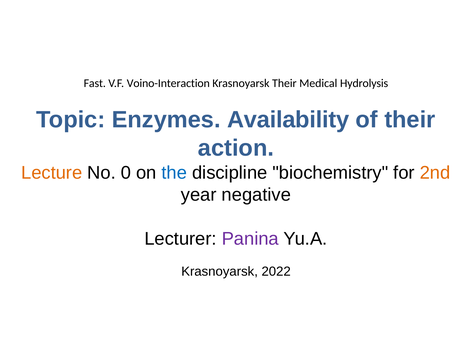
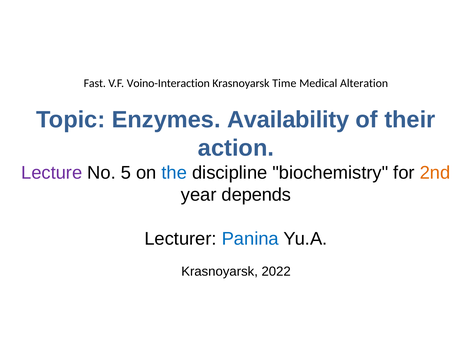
Krasnoyarsk Their: Their -> Time
Hydrolysis: Hydrolysis -> Alteration
Lecture colour: orange -> purple
0: 0 -> 5
negative: negative -> depends
Panina colour: purple -> blue
